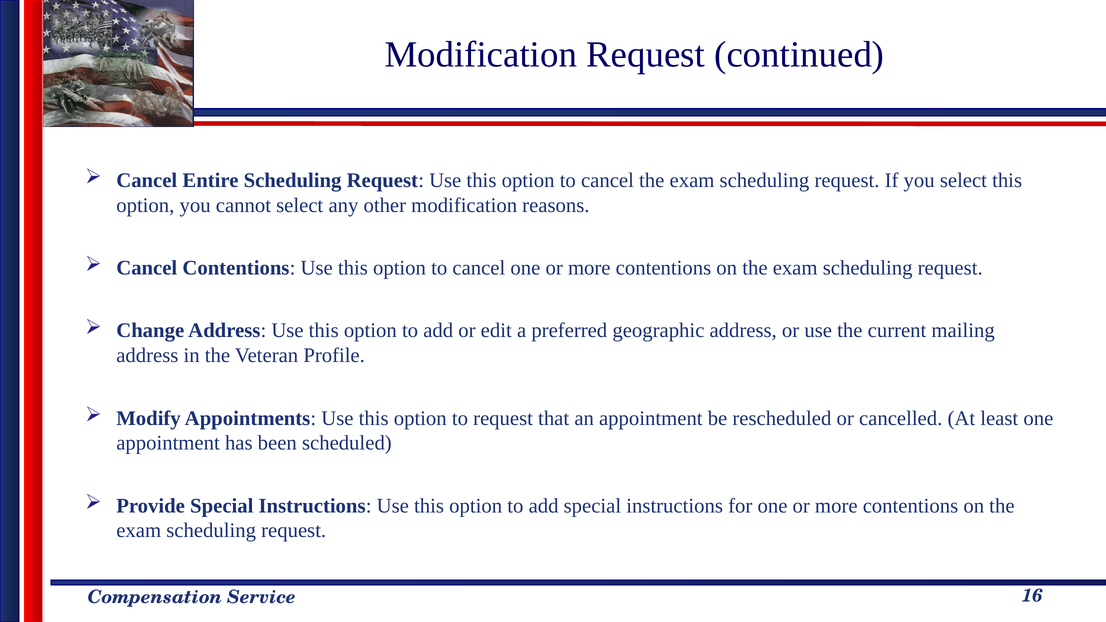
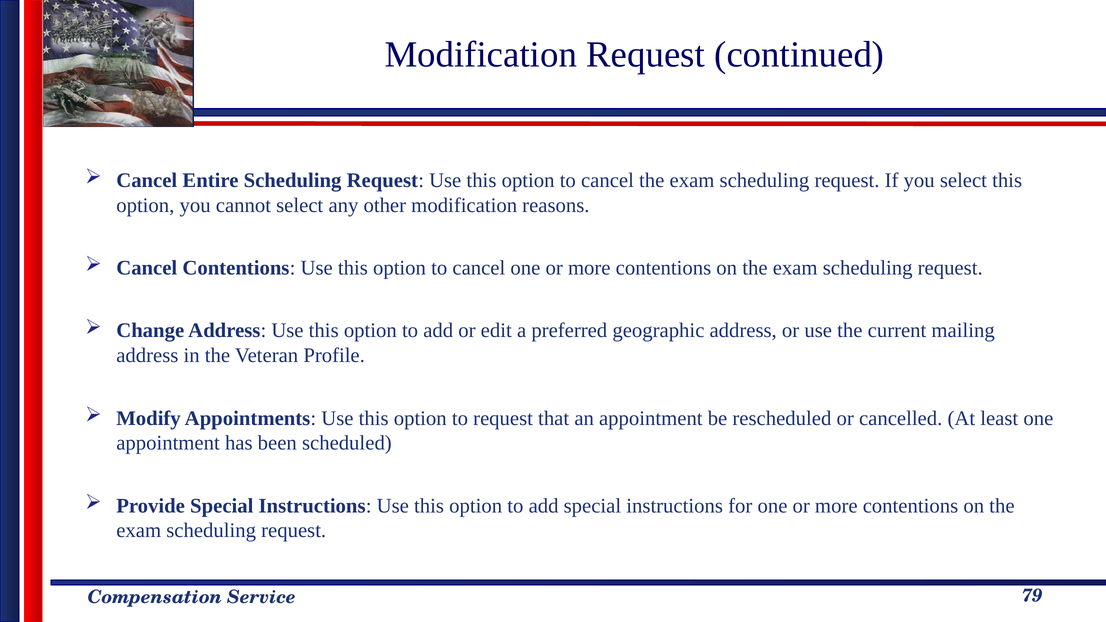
16: 16 -> 79
